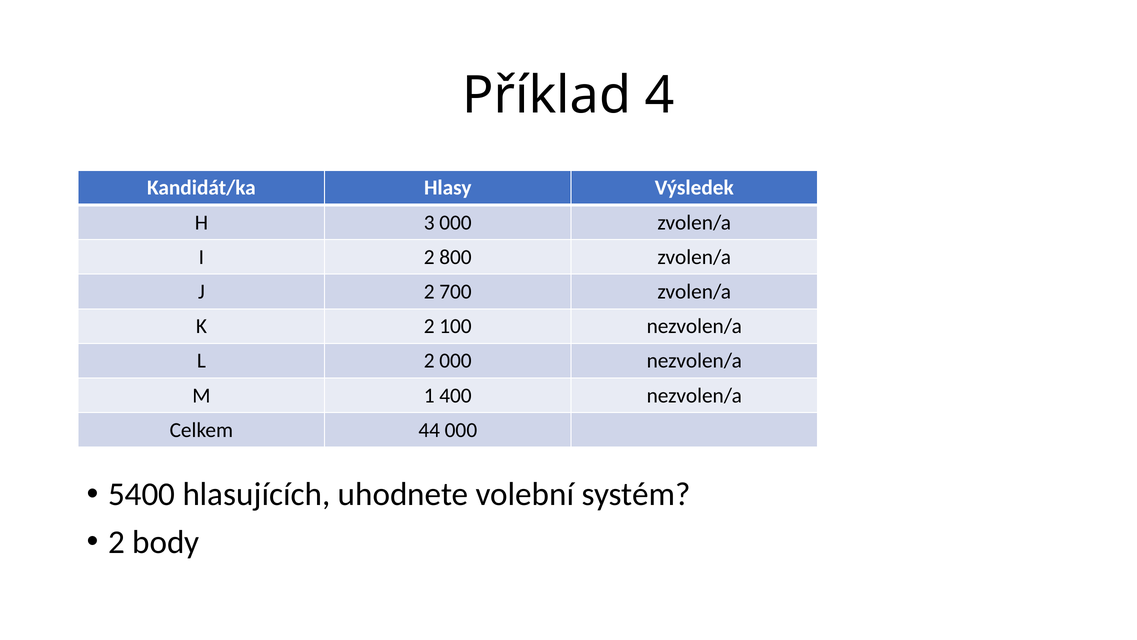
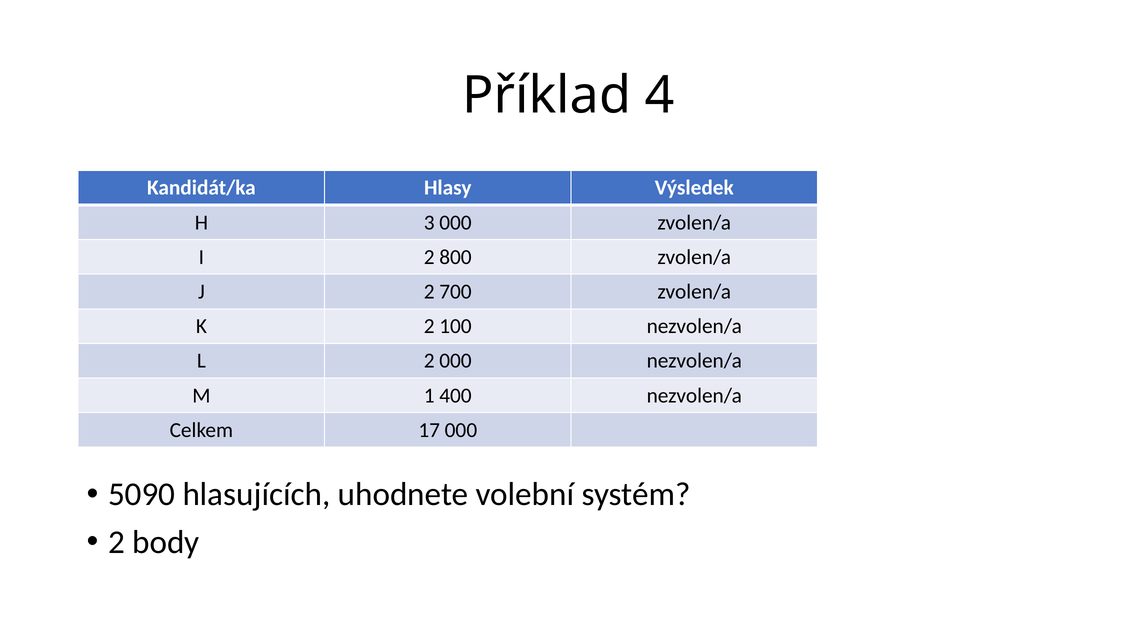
44: 44 -> 17
5400: 5400 -> 5090
